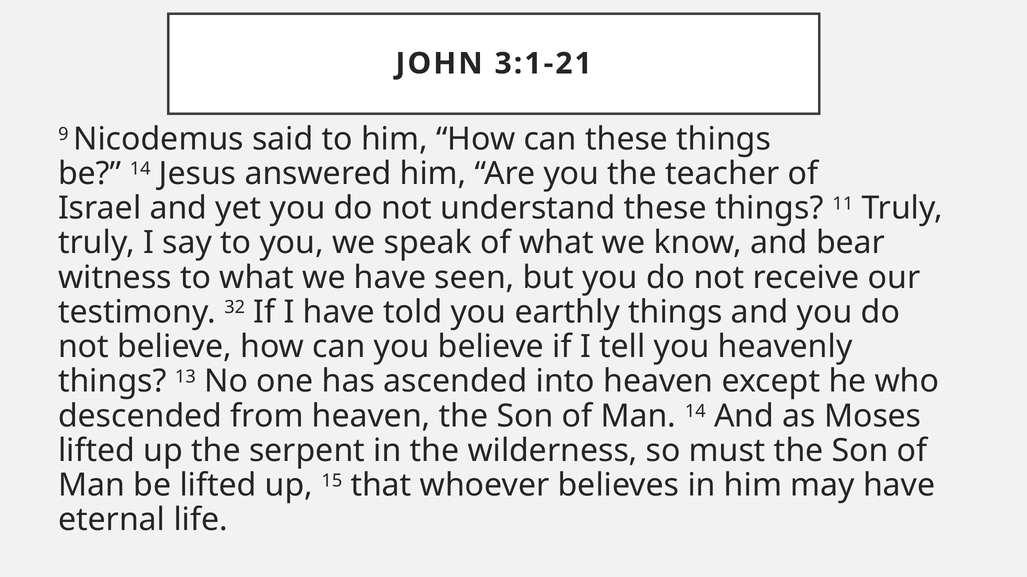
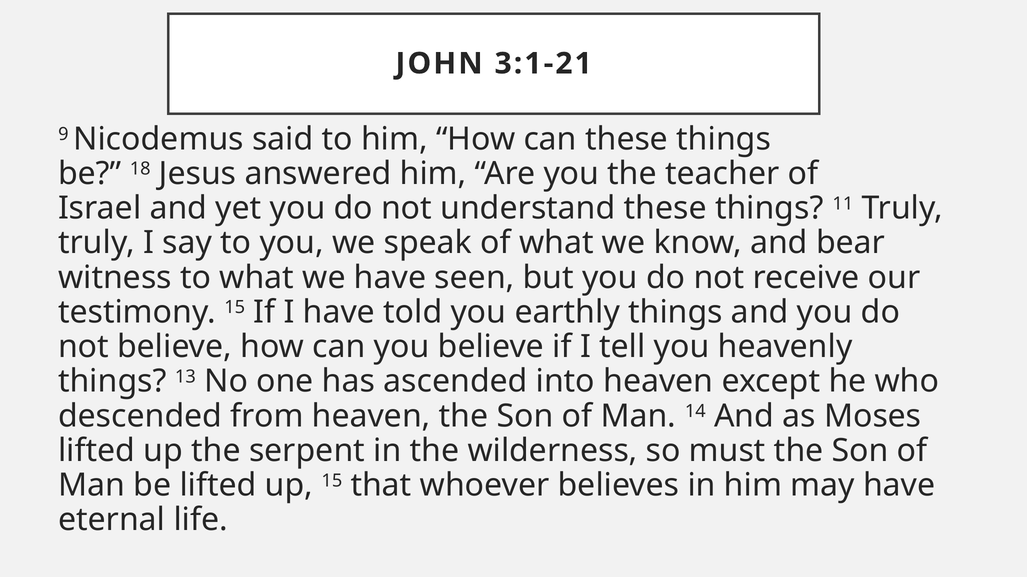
be 14: 14 -> 18
testimony 32: 32 -> 15
